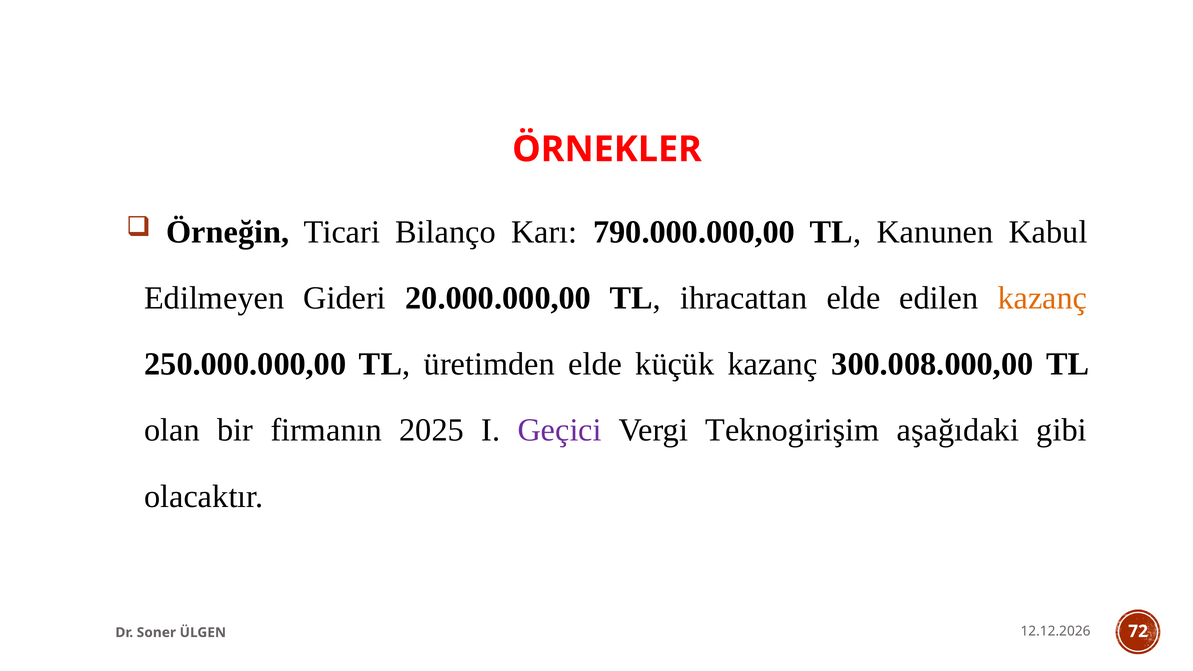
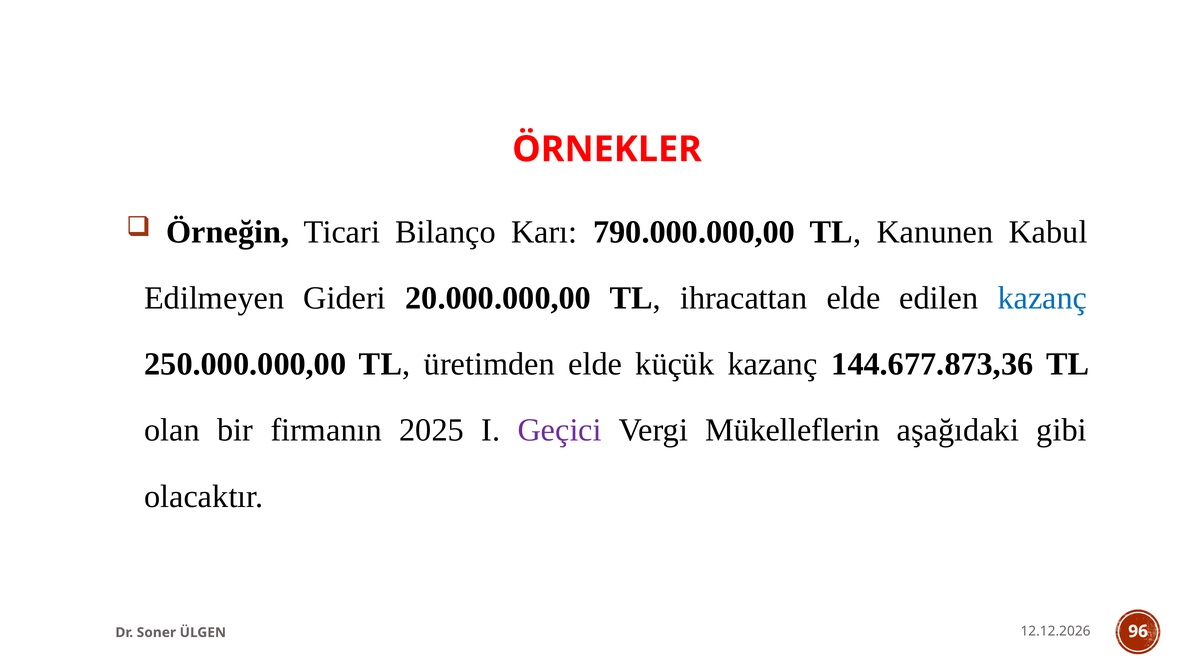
kazanç at (1042, 298) colour: orange -> blue
300.008.000,00: 300.008.000,00 -> 144.677.873,36
Teknogirişim: Teknogirişim -> Mükelleflerin
72: 72 -> 96
